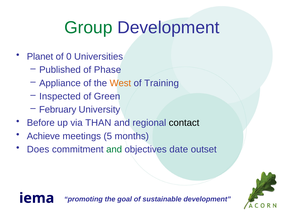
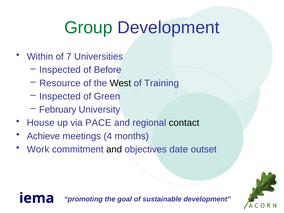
Planet: Planet -> Within
0: 0 -> 7
Published at (60, 70): Published -> Inspected
Phase: Phase -> Before
Appliance: Appliance -> Resource
West colour: orange -> black
Before: Before -> House
THAN: THAN -> PACE
5: 5 -> 4
Does: Does -> Work
and at (114, 149) colour: green -> black
